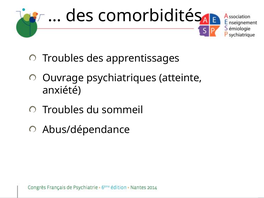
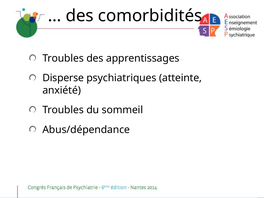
Ouvrage: Ouvrage -> Disperse
